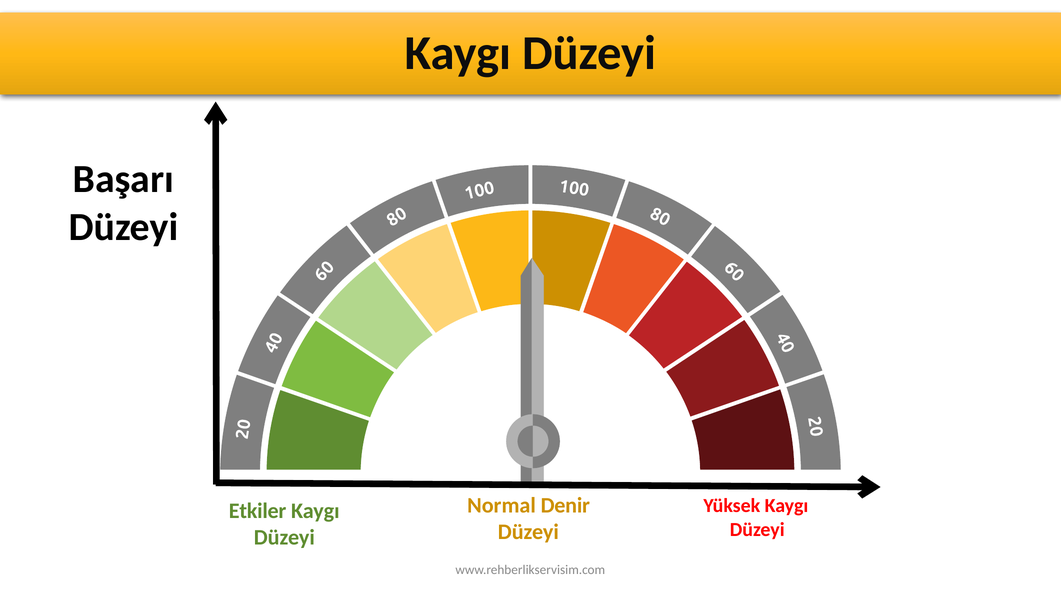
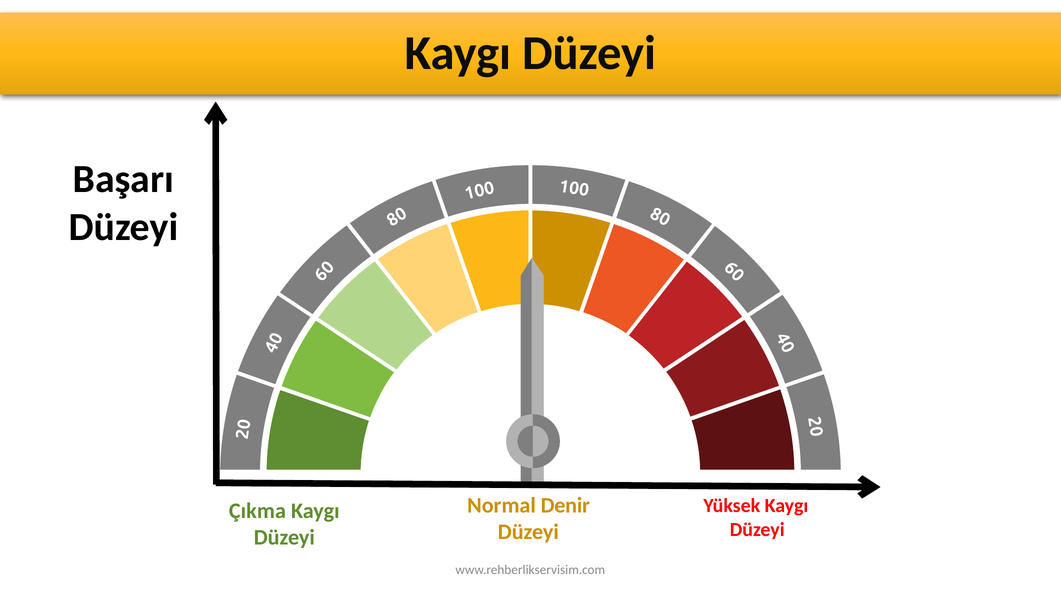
Etkiler: Etkiler -> Çıkma
